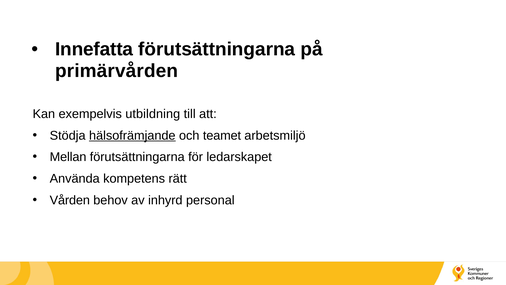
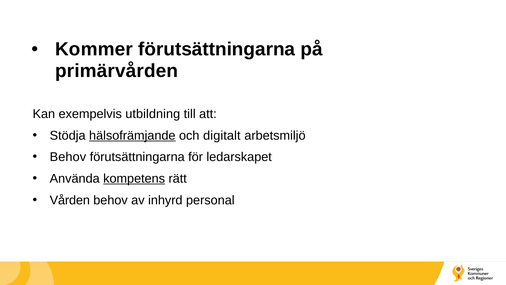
Innefatta: Innefatta -> Kommer
teamet: teamet -> digitalt
Mellan at (68, 157): Mellan -> Behov
kompetens underline: none -> present
